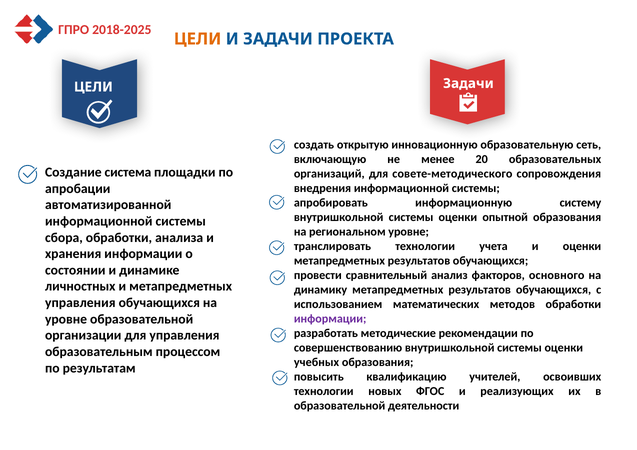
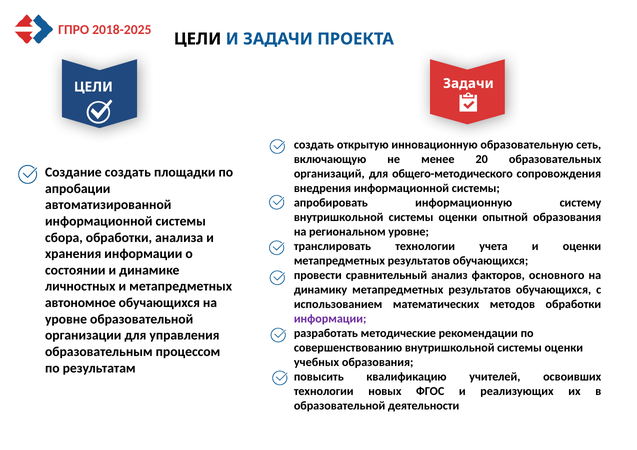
ЦЕЛИ at (198, 39) colour: orange -> black
Cоздание система: система -> создать
совете-методического: совете-методического -> общего-методического
управления at (80, 303): управления -> автономное
